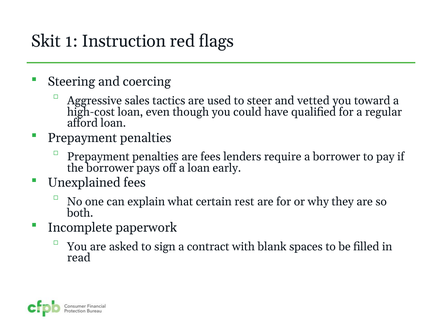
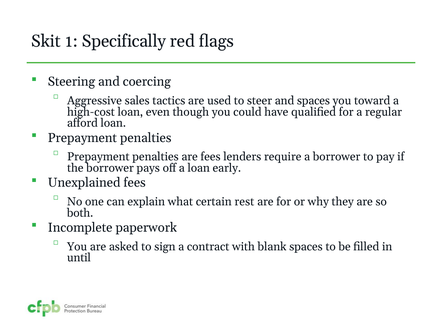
Instruction: Instruction -> Specifically
and vetted: vetted -> spaces
read: read -> until
